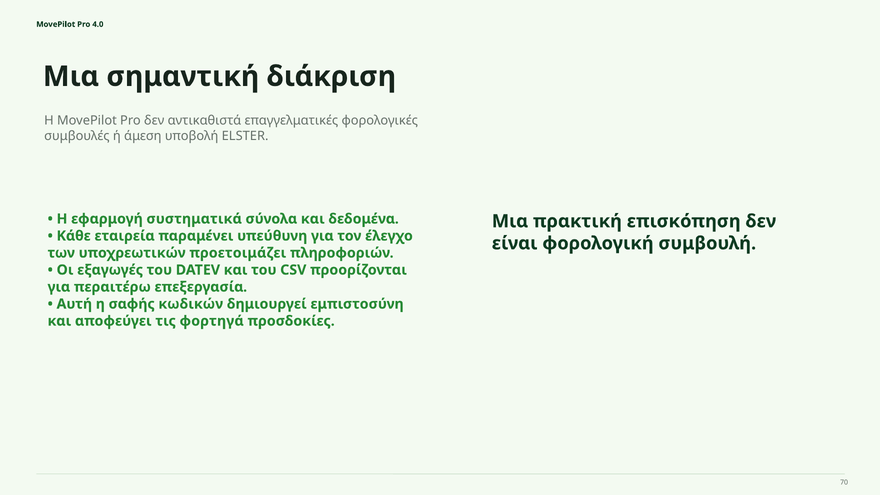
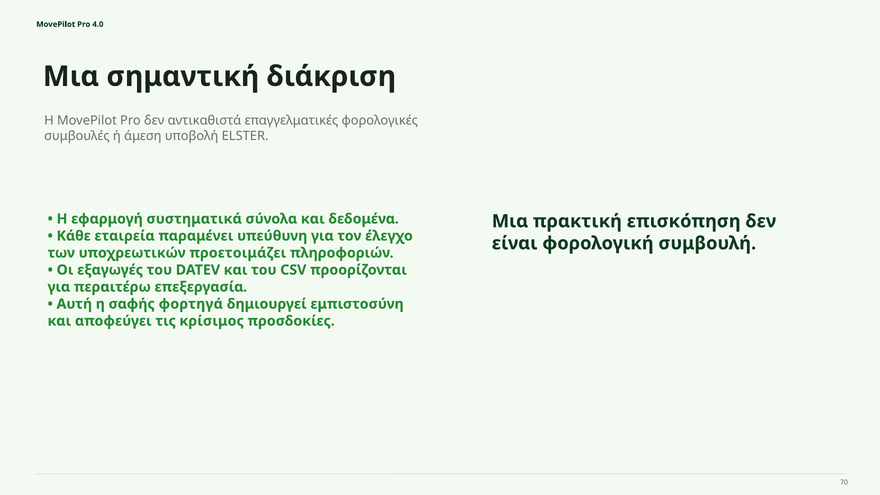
κωδικών: κωδικών -> φορτηγά
φορτηγά: φορτηγά -> κρίσιμος
